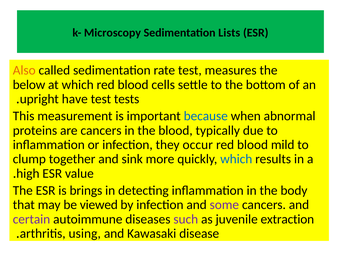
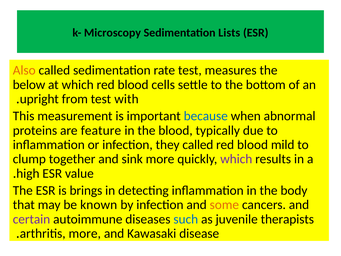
have: have -> from
tests: tests -> with
are cancers: cancers -> feature
they occur: occur -> called
which at (236, 159) colour: blue -> purple
viewed: viewed -> known
some colour: purple -> orange
such colour: purple -> blue
extraction: extraction -> therapists
arthritis using: using -> more
